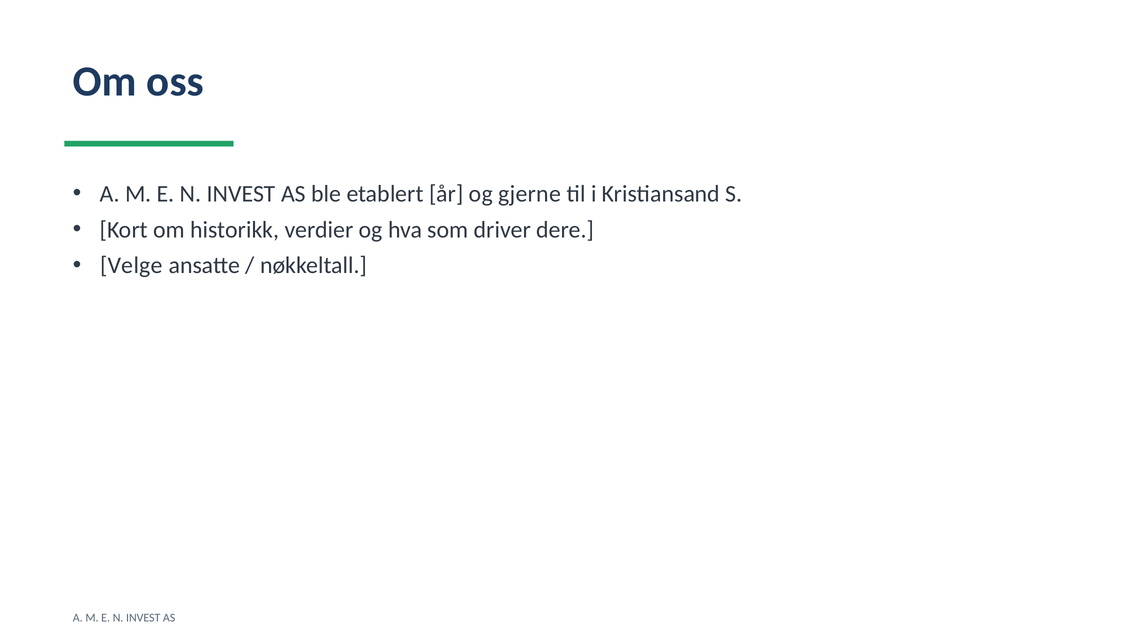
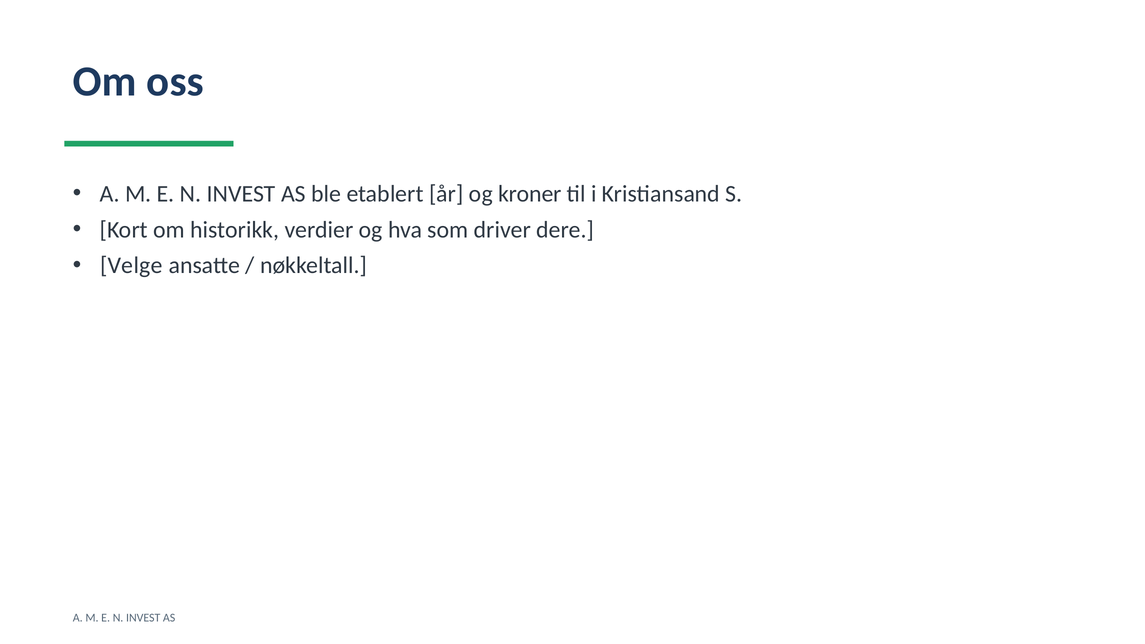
gjerne: gjerne -> kroner
